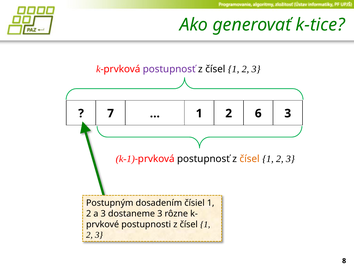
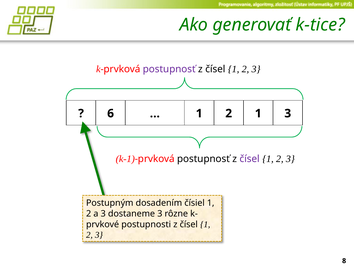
7: 7 -> 6
2 6: 6 -> 1
čísel at (250, 159) colour: orange -> purple
